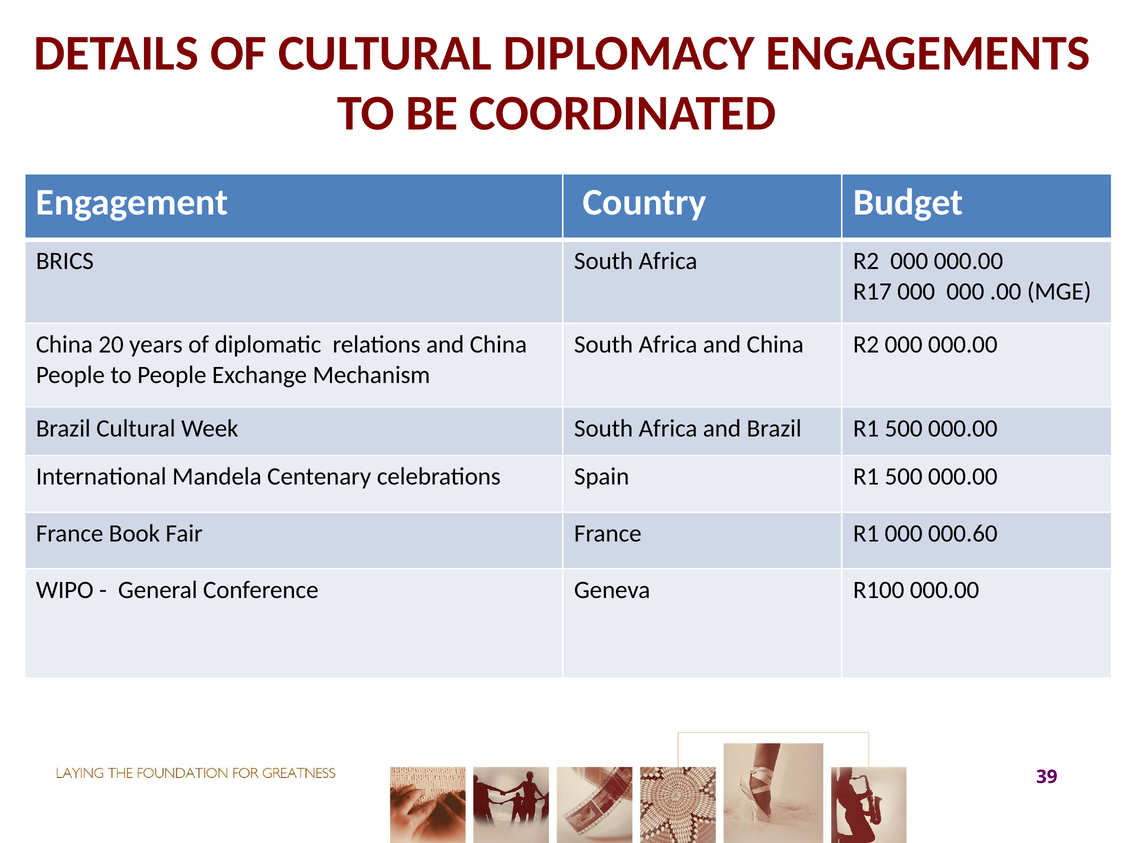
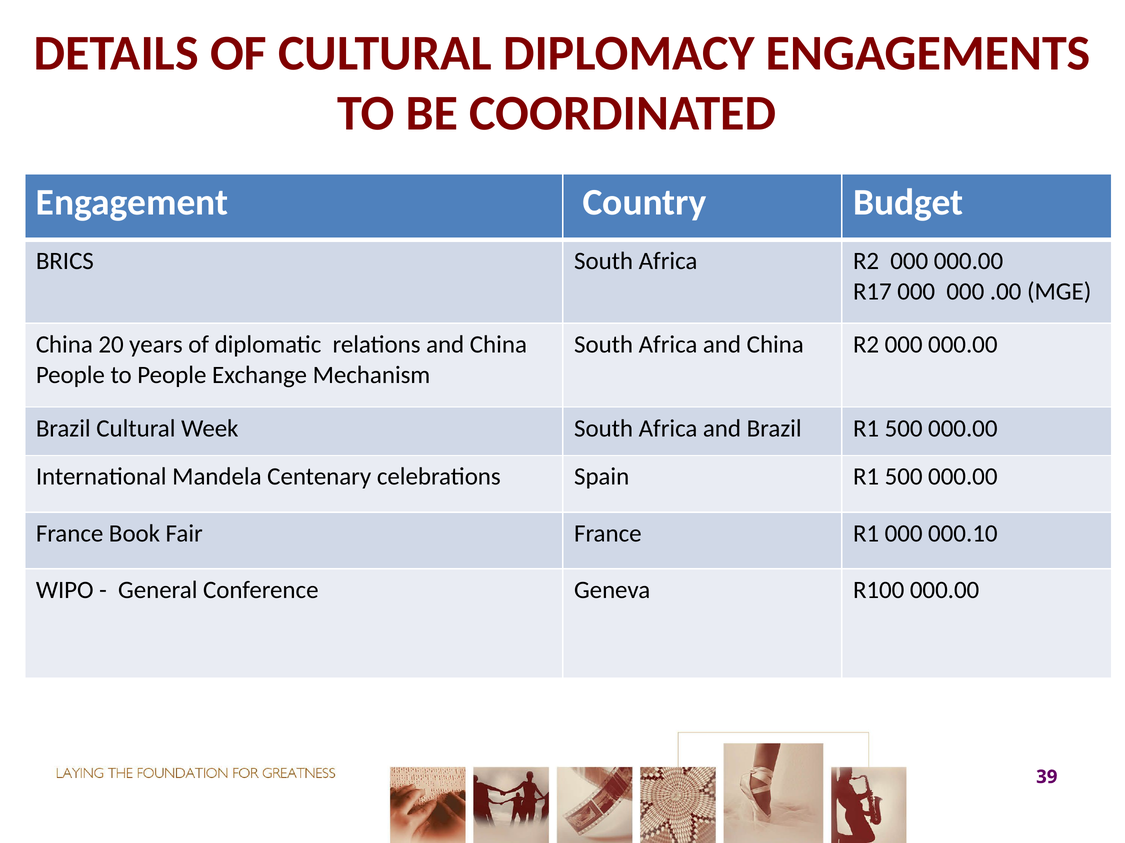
000.60: 000.60 -> 000.10
